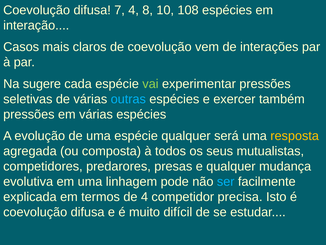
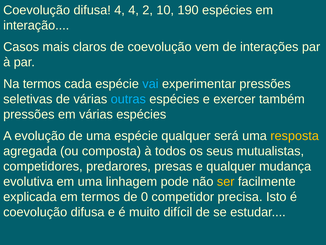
difusa 7: 7 -> 4
8: 8 -> 2
108: 108 -> 190
Na sugere: sugere -> termos
vai colour: light green -> light blue
ser colour: light blue -> yellow
de 4: 4 -> 0
